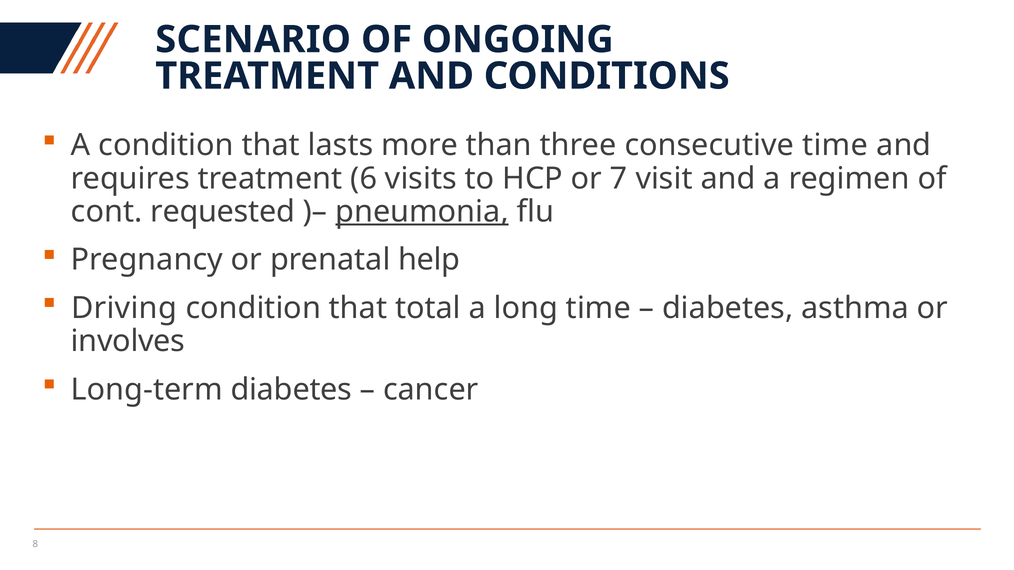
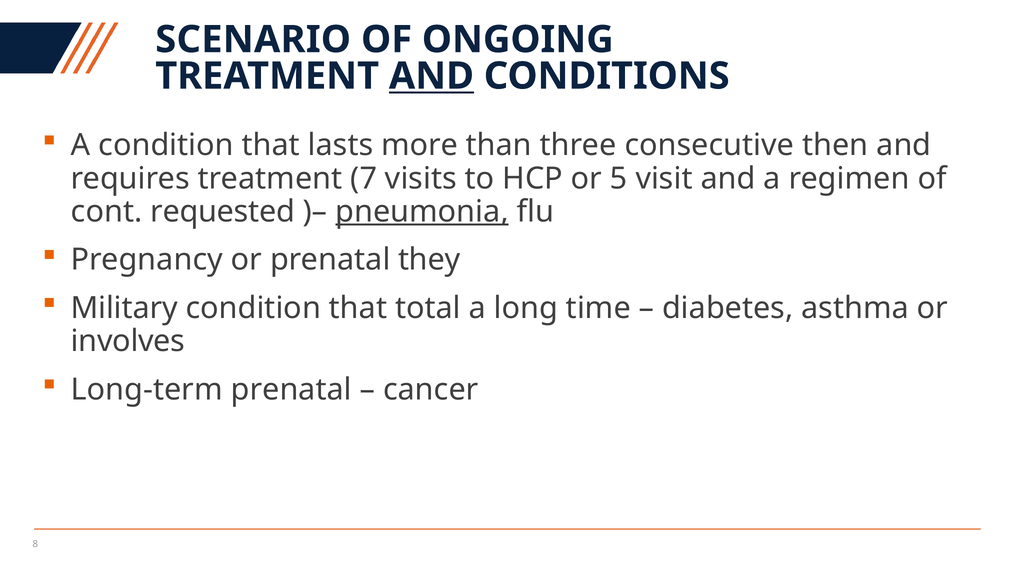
AND at (431, 76) underline: none -> present
consecutive time: time -> then
6: 6 -> 7
7: 7 -> 5
help: help -> they
Driving: Driving -> Military
Long-term diabetes: diabetes -> prenatal
